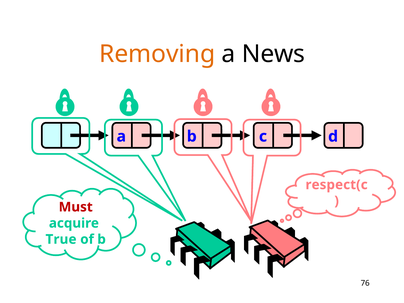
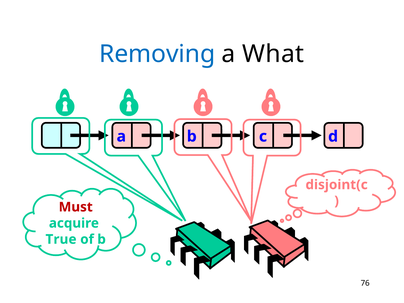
Removing colour: orange -> blue
News: News -> What
respect(c: respect(c -> disjoint(c
